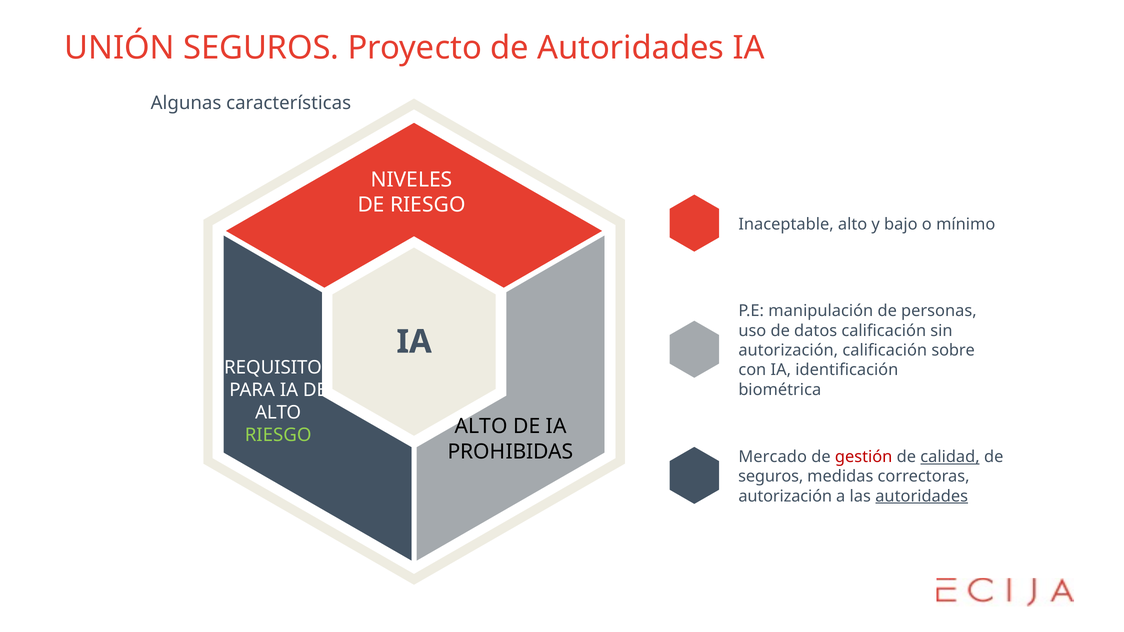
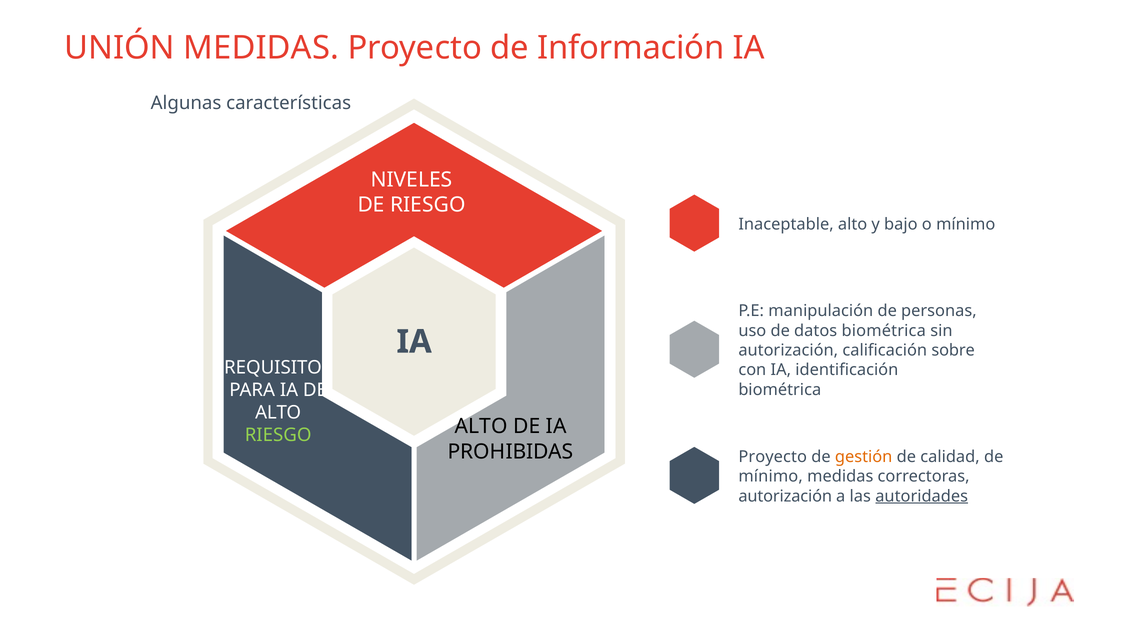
UNIÓN SEGUROS: SEGUROS -> MEDIDAS
de Autoridades: Autoridades -> Información
datos calificación: calificación -> biométrica
Mercado at (773, 457): Mercado -> Proyecto
gestión colour: red -> orange
calidad underline: present -> none
seguros at (771, 477): seguros -> mínimo
